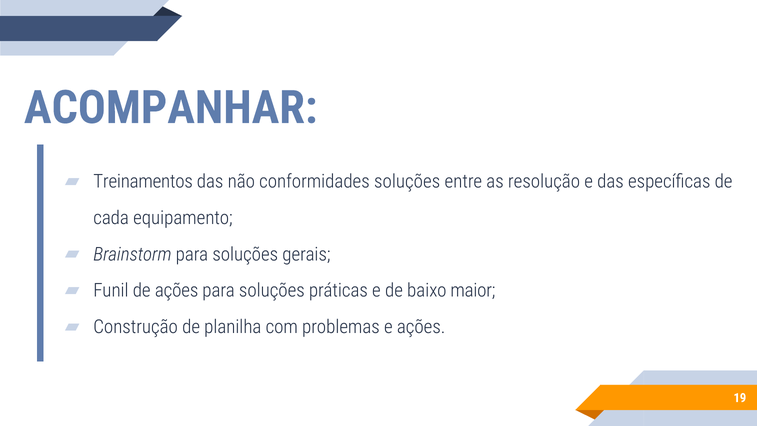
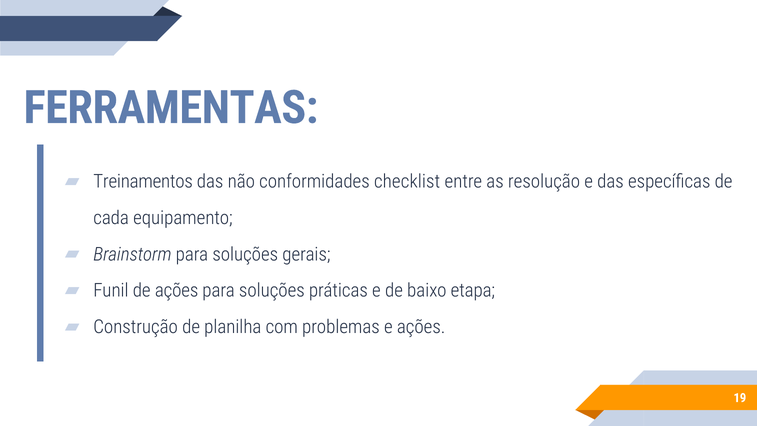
ACOMPANHAR: ACOMPANHAR -> FERRAMENTAS
conformidades soluções: soluções -> checklist
maior: maior -> etapa
